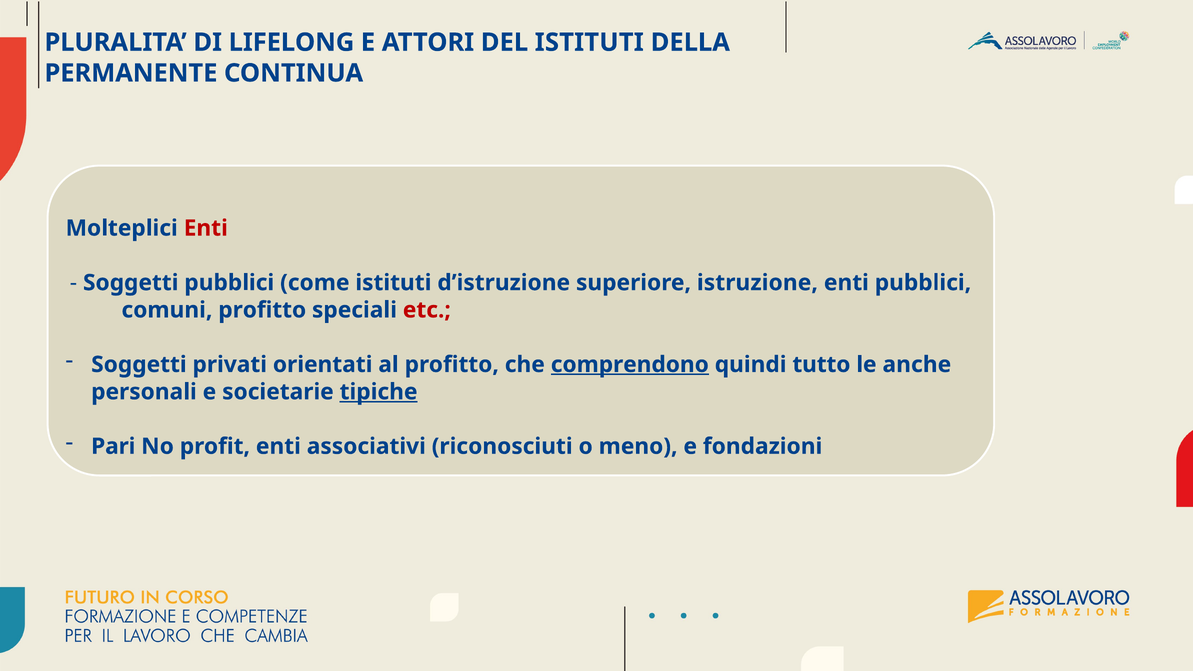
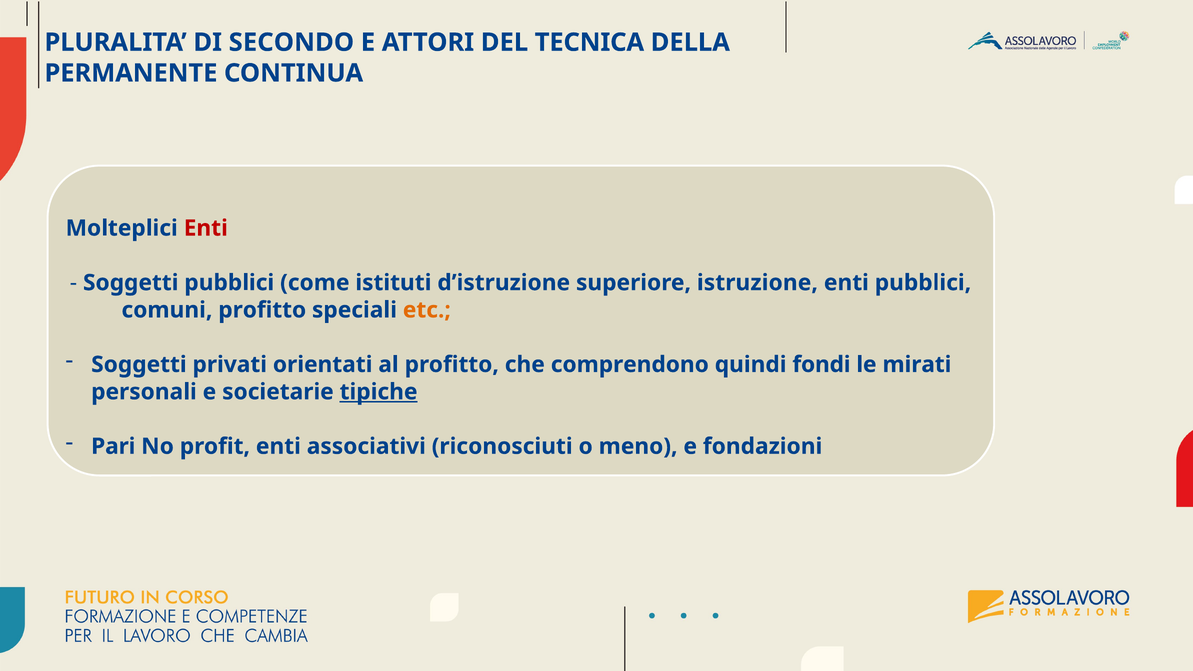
LIFELONG: LIFELONG -> SECONDO
DEL ISTITUTI: ISTITUTI -> TECNICA
etc colour: red -> orange
comprendono underline: present -> none
tutto: tutto -> fondi
anche: anche -> mirati
